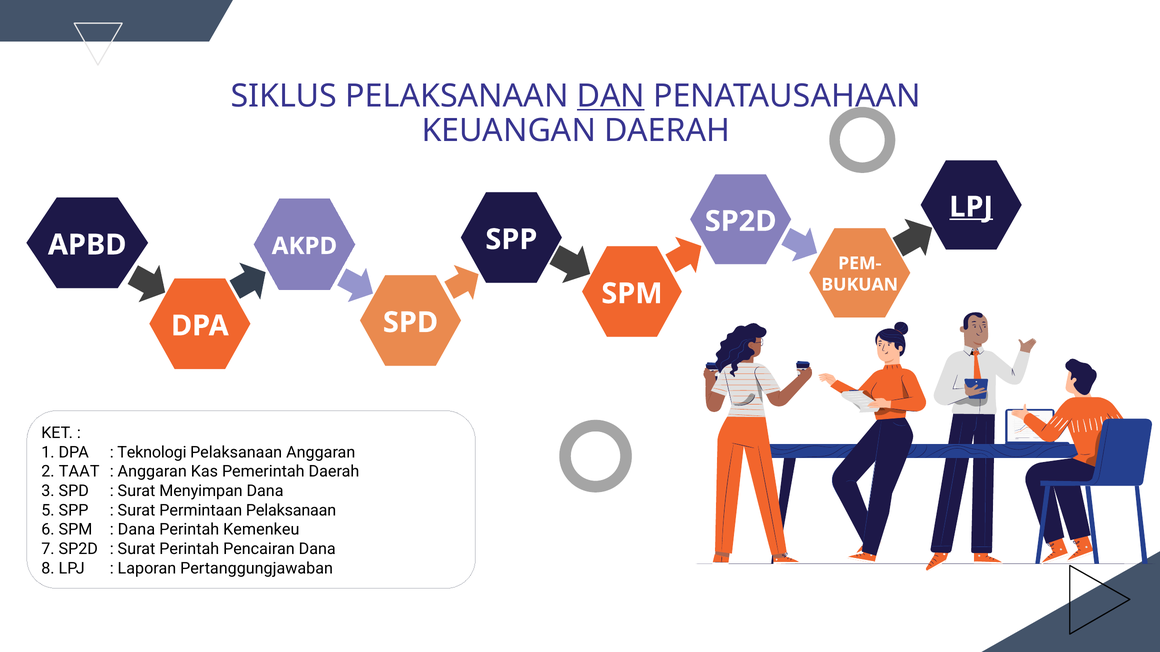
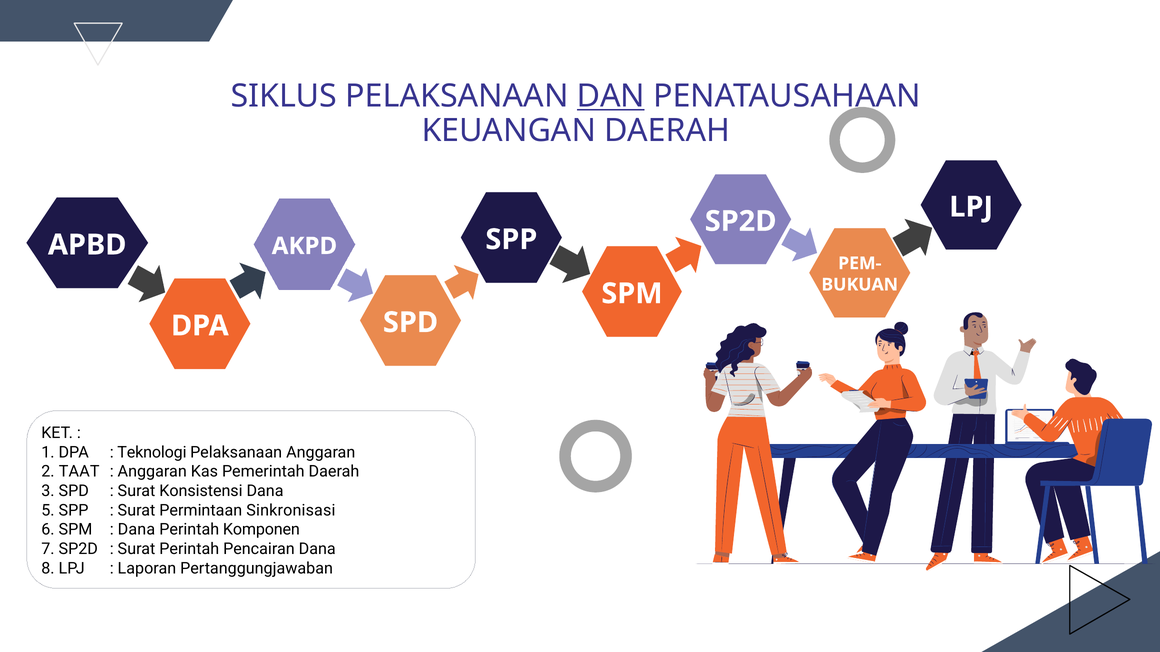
LPJ at (971, 207) underline: present -> none
Menyimpan: Menyimpan -> Konsistensi
Permintaan Pelaksanaan: Pelaksanaan -> Sinkronisasi
Kemenkeu: Kemenkeu -> Komponen
